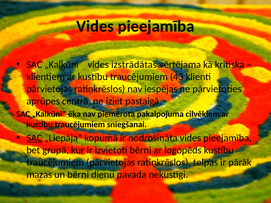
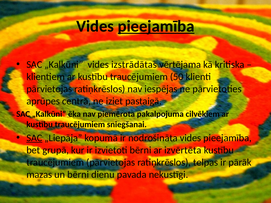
pieejamība at (156, 26) underline: none -> present
43: 43 -> 50
logopēds: logopēds -> izvērtēta
